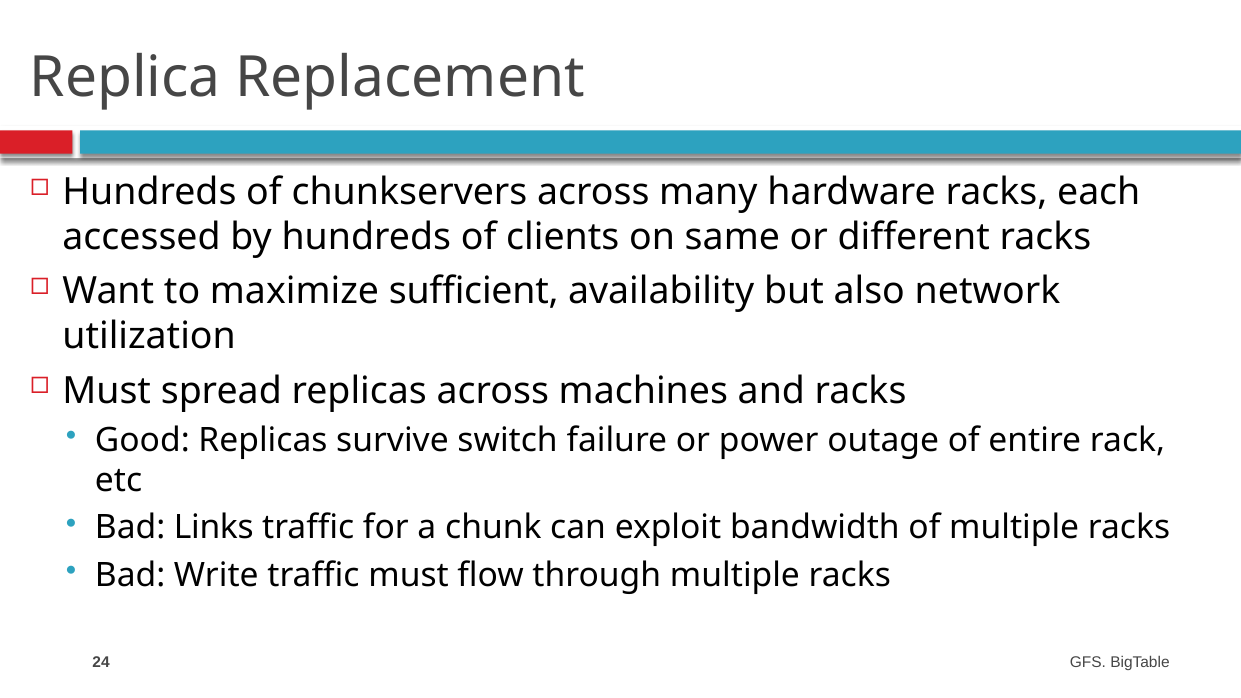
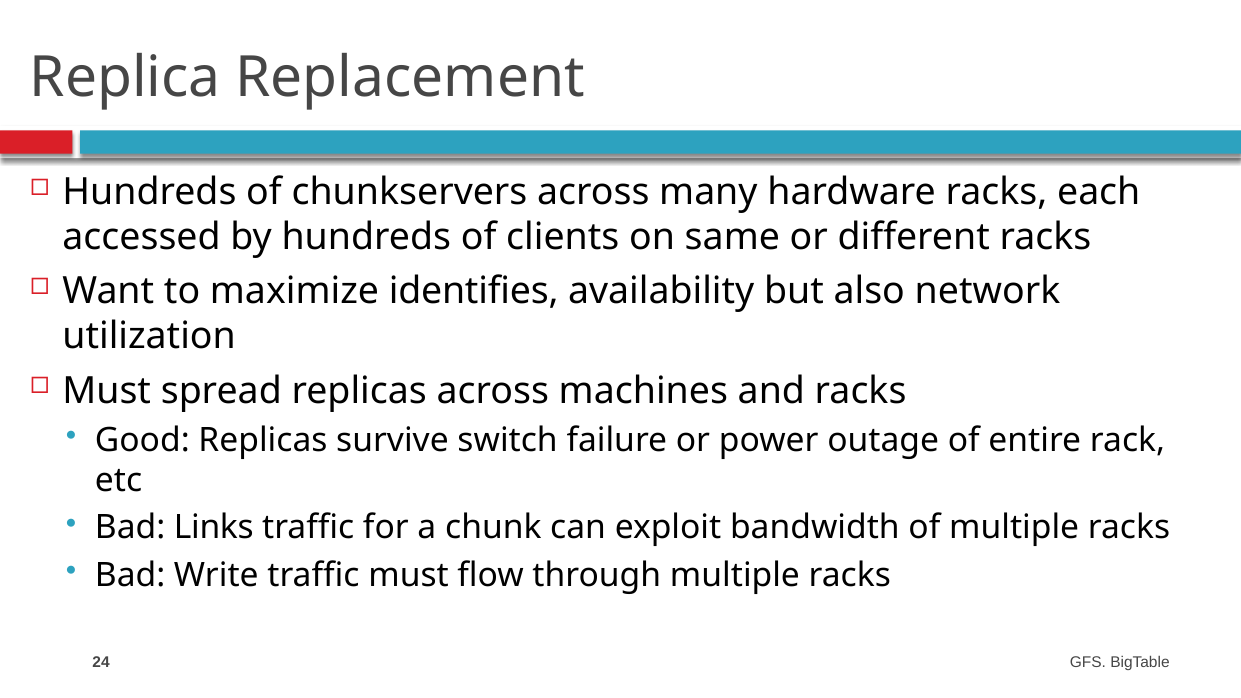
sufficient: sufficient -> identifies
